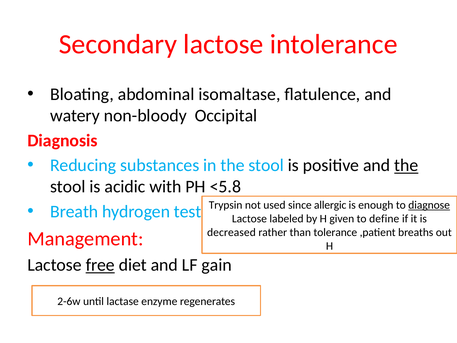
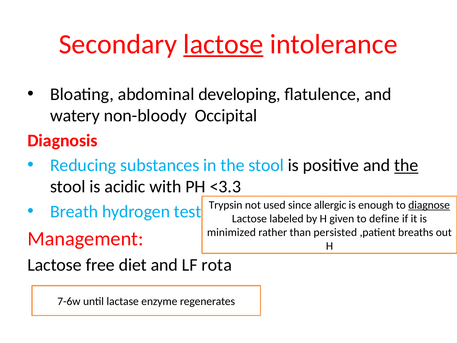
lactose at (223, 44) underline: none -> present
isomaltase: isomaltase -> developing
<5.8: <5.8 -> <3.3
decreased: decreased -> minimized
tolerance: tolerance -> persisted
free underline: present -> none
gain: gain -> rota
2-6w: 2-6w -> 7-6w
